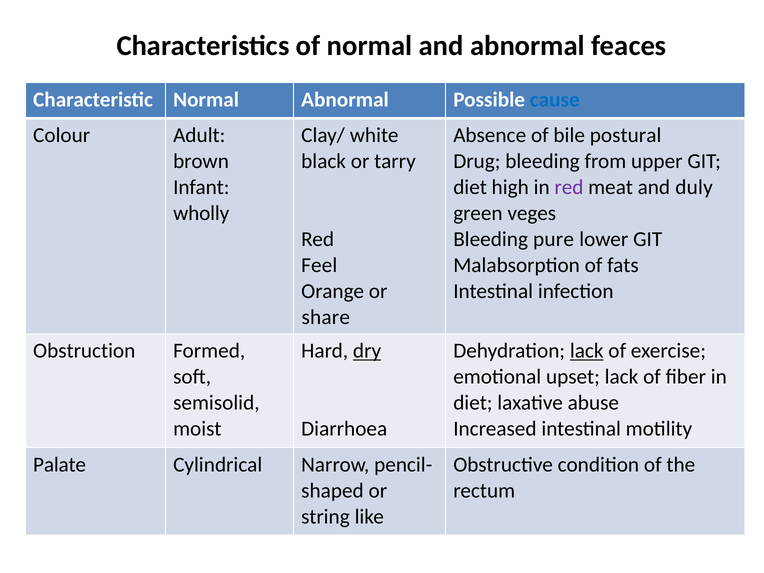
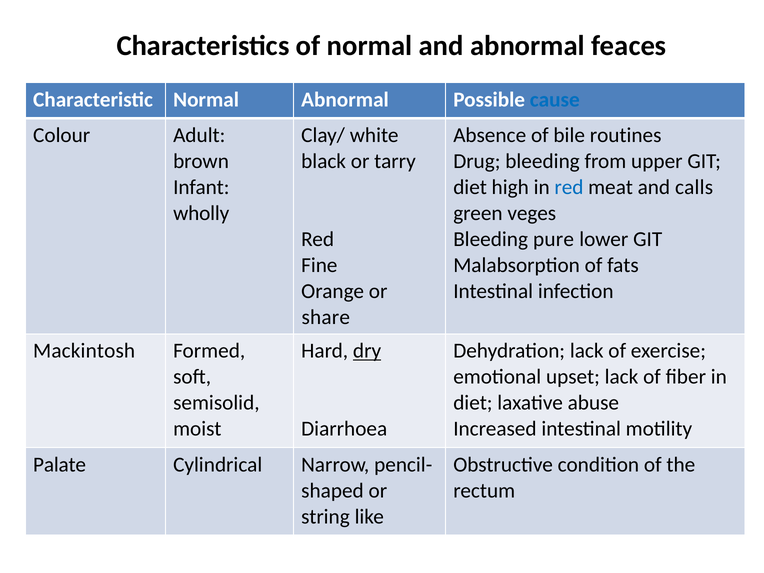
postural: postural -> routines
red at (569, 187) colour: purple -> blue
duly: duly -> calls
Feel: Feel -> Fine
Obstruction: Obstruction -> Mackintosh
lack at (587, 351) underline: present -> none
